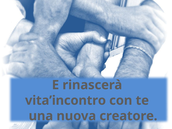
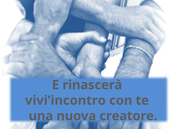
vita’incontro: vita’incontro -> vivi’incontro
